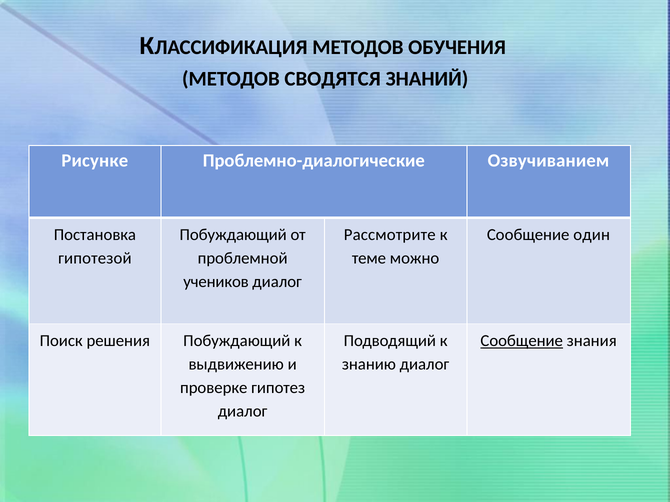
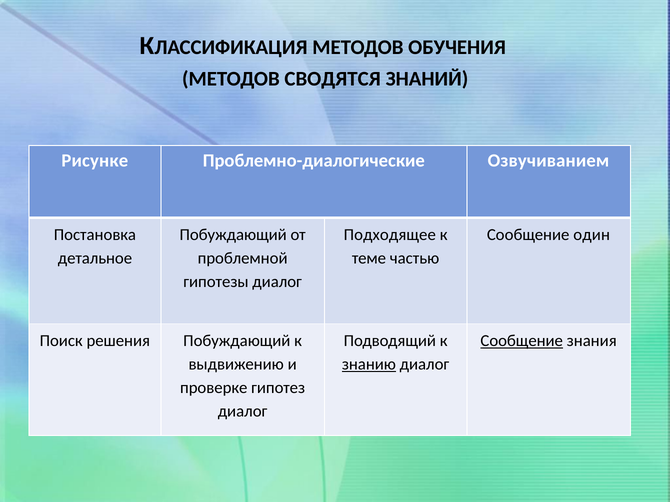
Рассмотрите: Рассмотрите -> Подходящее
гипотезой: гипотезой -> детальное
можно: можно -> частью
учеников: учеников -> гипотезы
знанию underline: none -> present
